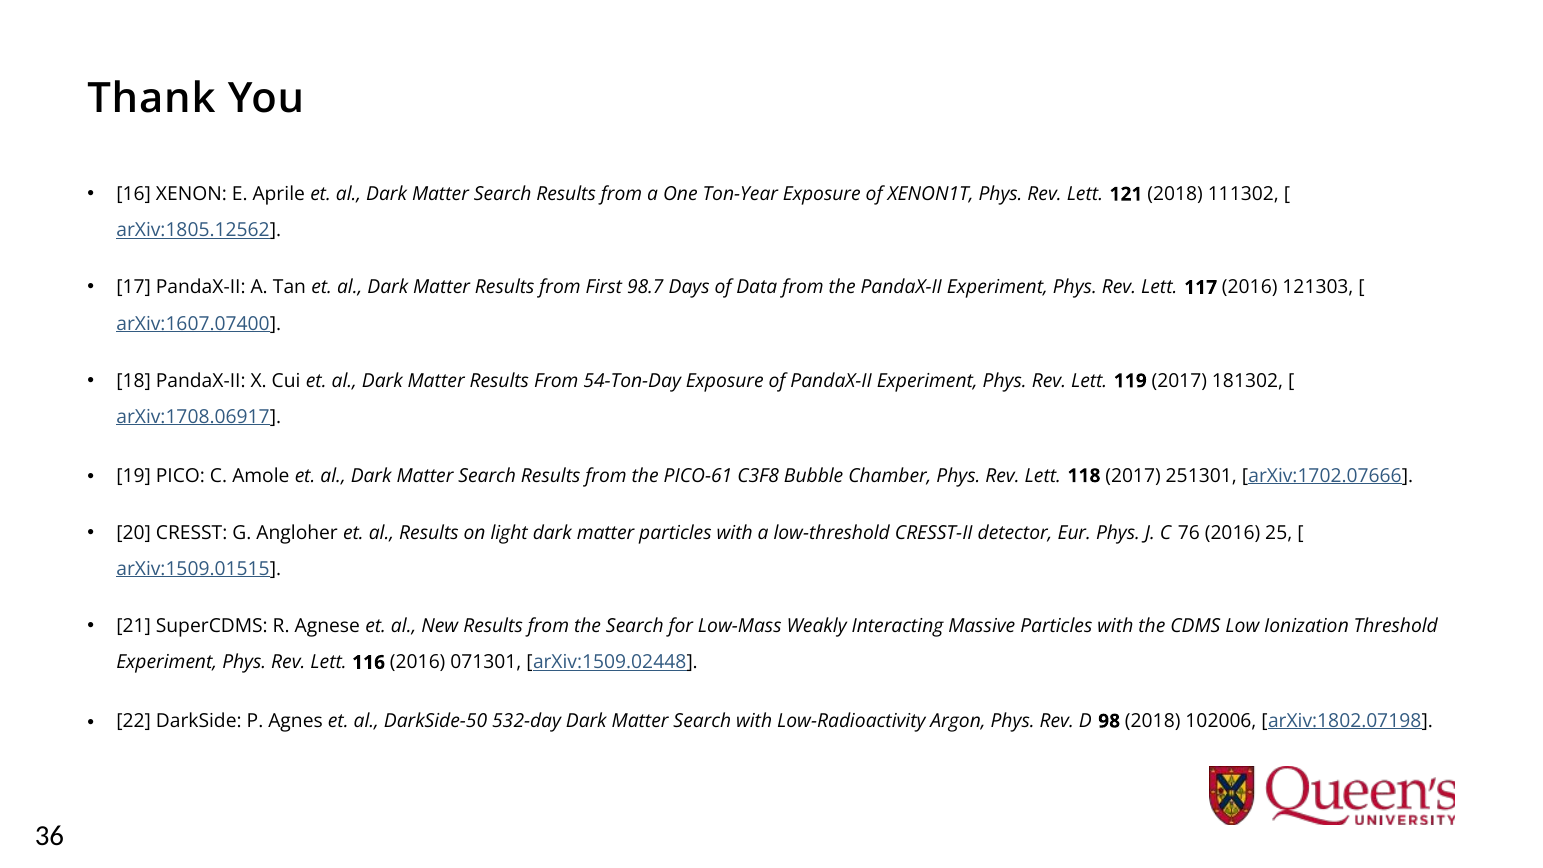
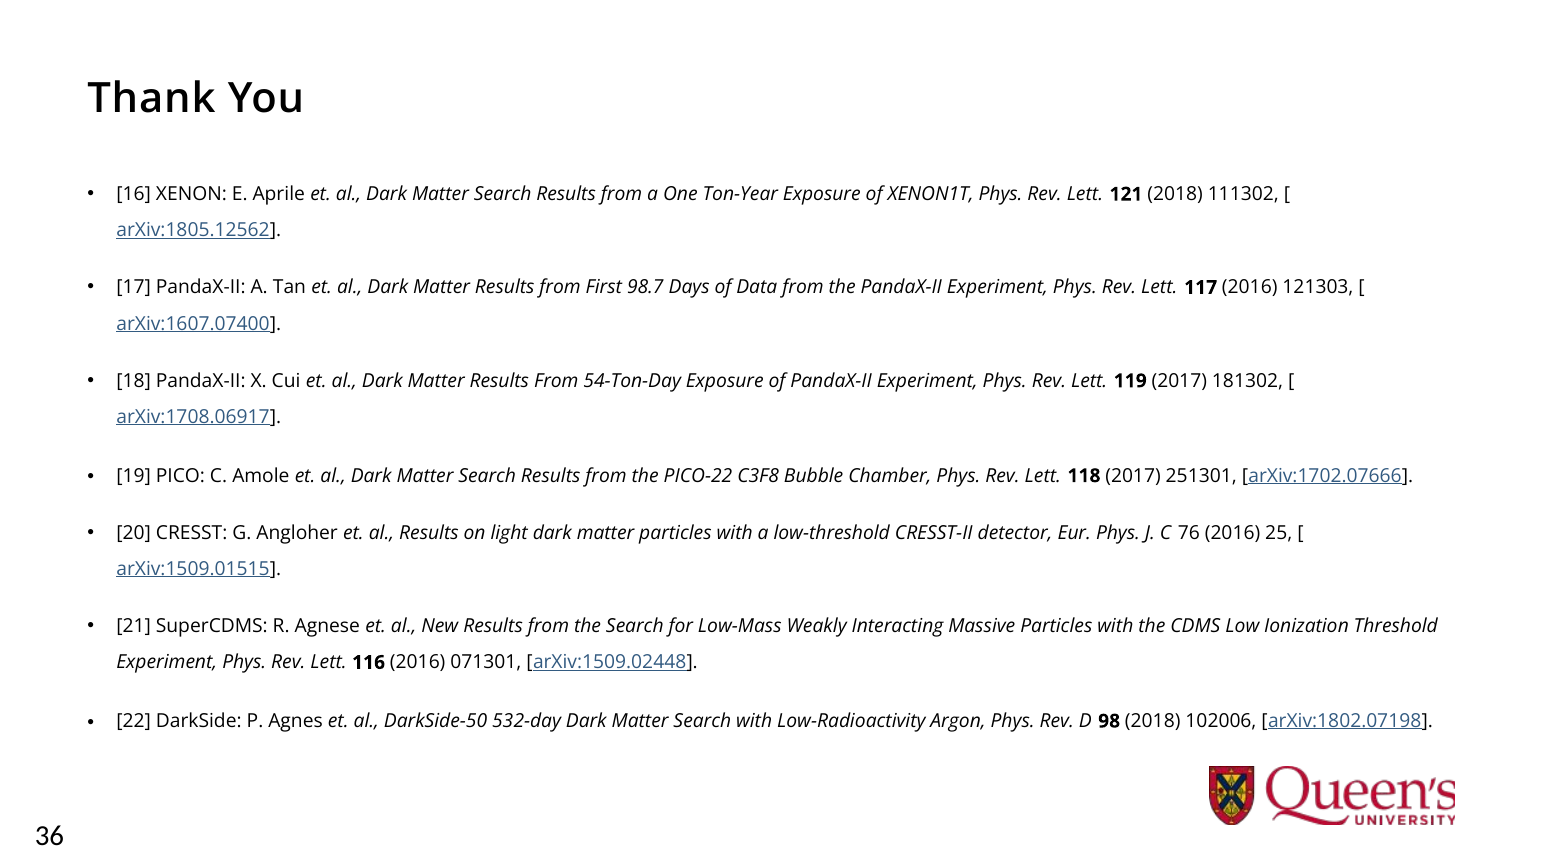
PICO-61: PICO-61 -> PICO-22
